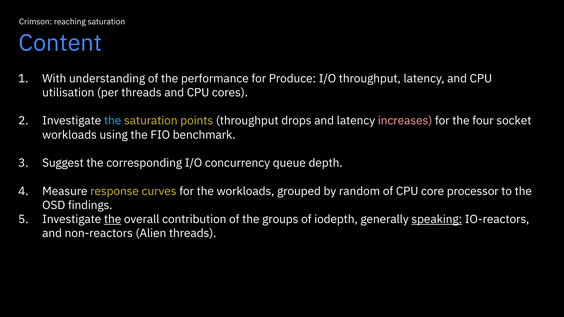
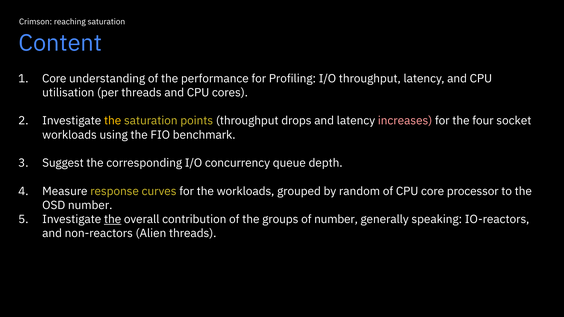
With at (54, 79): With -> Core
Produce: Produce -> Profiling
the at (113, 121) colour: light blue -> yellow
OSD findings: findings -> number
of iodepth: iodepth -> number
speaking underline: present -> none
